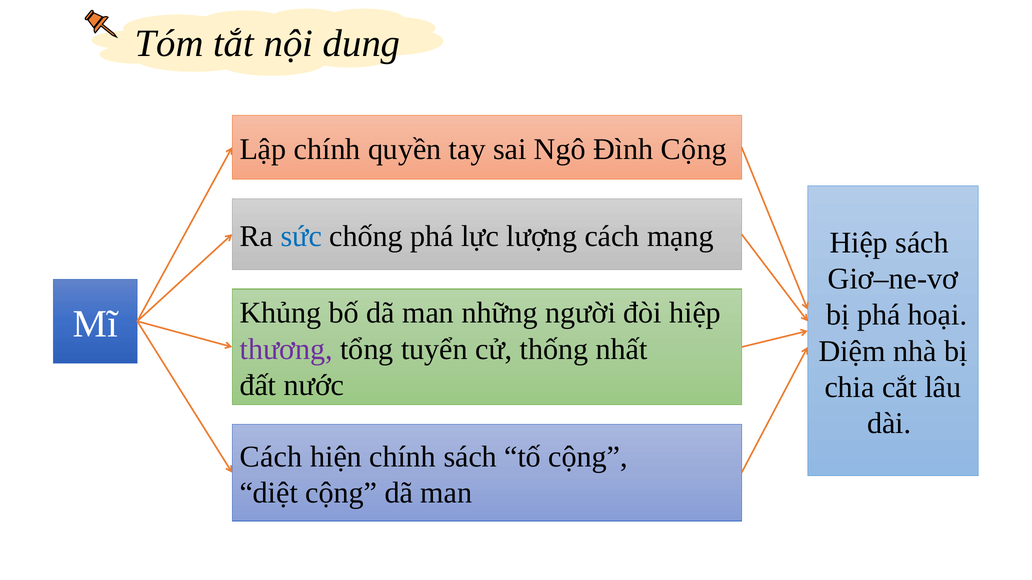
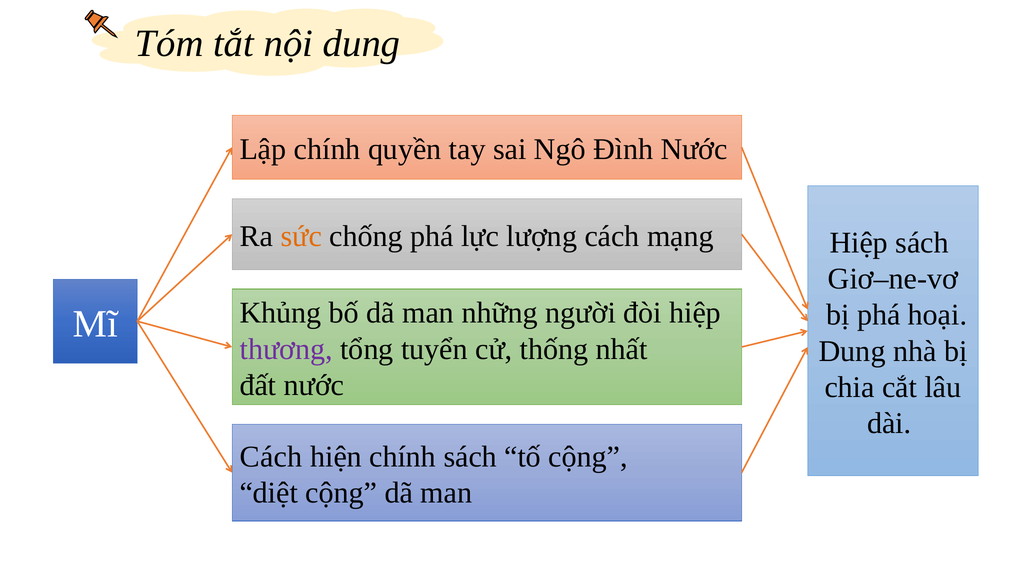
Đình Cộng: Cộng -> Nước
sức colour: blue -> orange
Diệm at (852, 351): Diệm -> Dung
